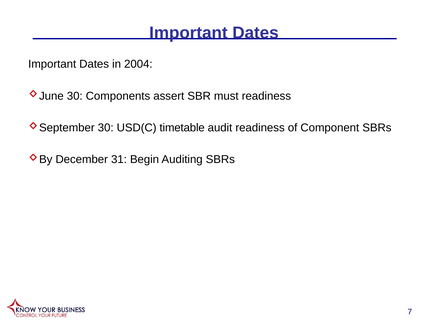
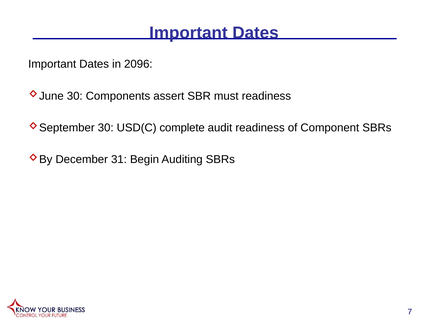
2004: 2004 -> 2096
timetable: timetable -> complete
